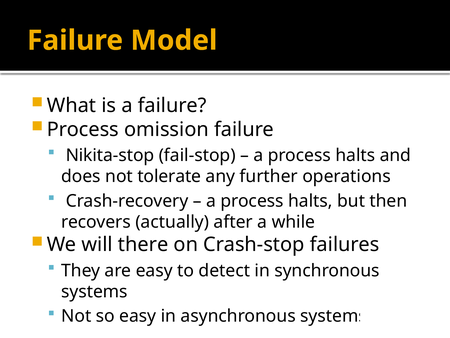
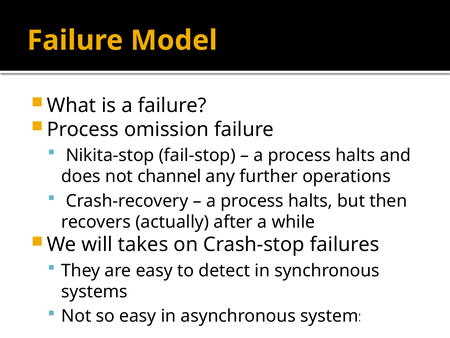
tolerate: tolerate -> channel
there: there -> takes
